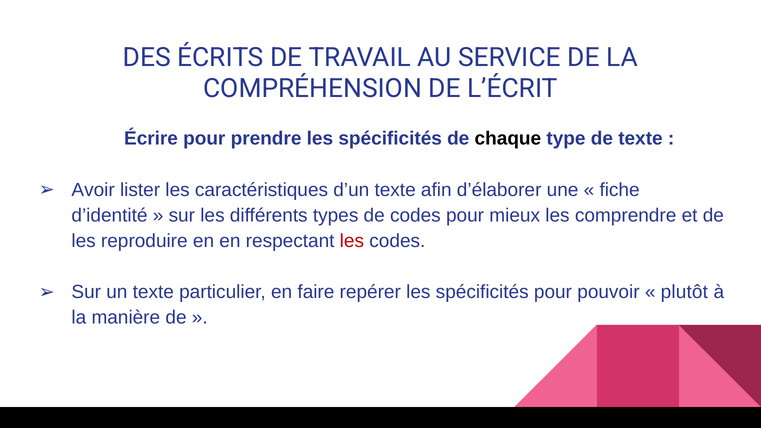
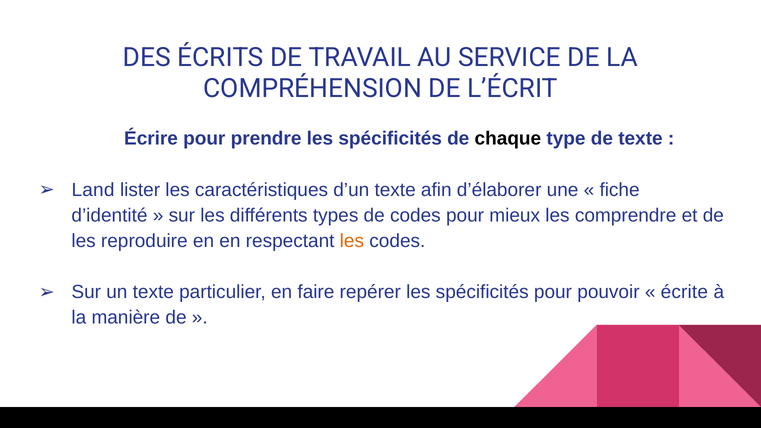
Avoir: Avoir -> Land
les at (352, 241) colour: red -> orange
plutôt: plutôt -> écrite
